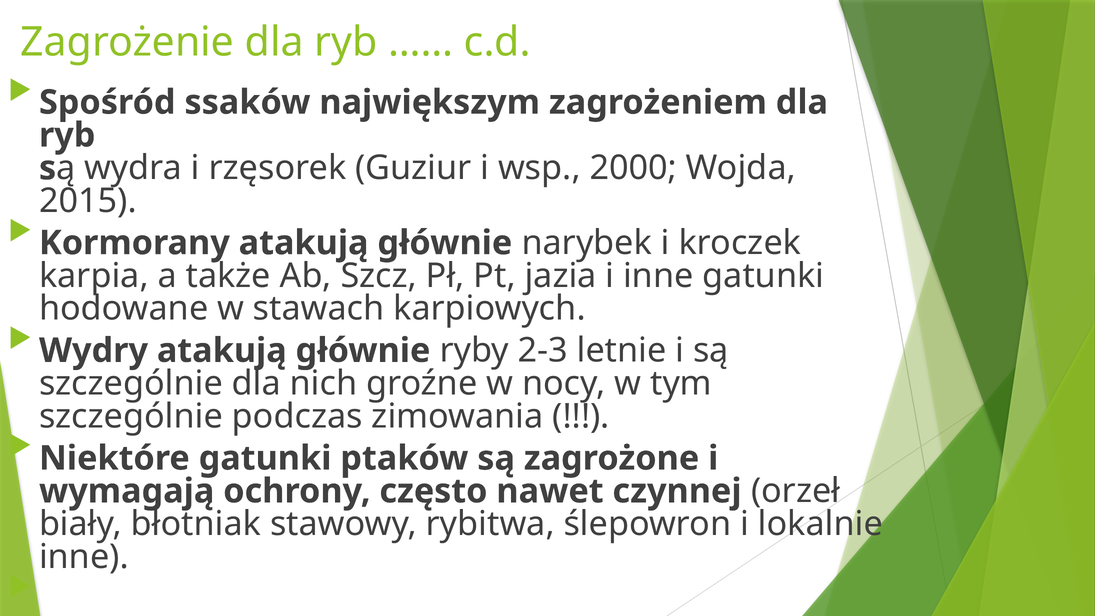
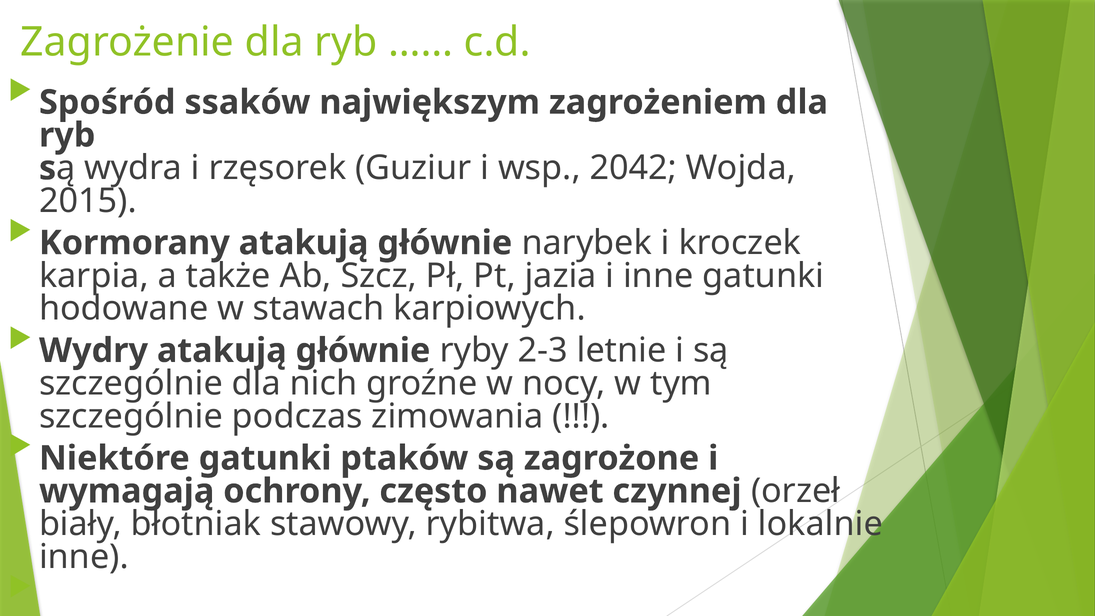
2000: 2000 -> 2042
